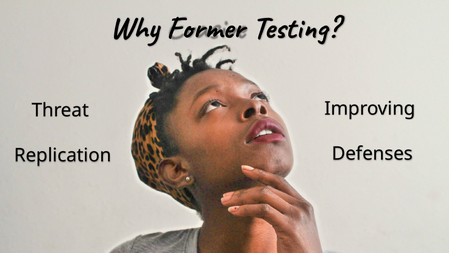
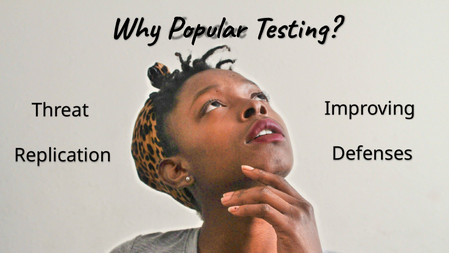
Former: Former -> Popular
